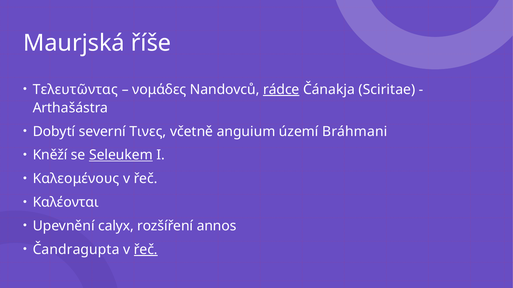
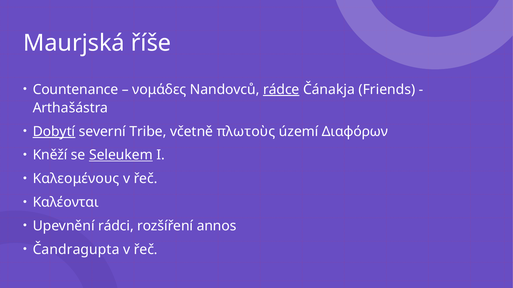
Τελευτῶντας: Τελευτῶντας -> Countenance
Sciritae: Sciritae -> Friends
Dobytí underline: none -> present
Τινες: Τινες -> Tribe
anguium: anguium -> πλωτοὺς
Bráhmani: Bráhmani -> Διαφόρων
calyx: calyx -> rádci
řeč at (146, 250) underline: present -> none
